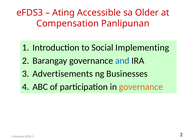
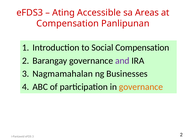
Older: Older -> Areas
Social Implementing: Implementing -> Compensation
and colour: blue -> purple
Advertisements: Advertisements -> Nagmamahalan
